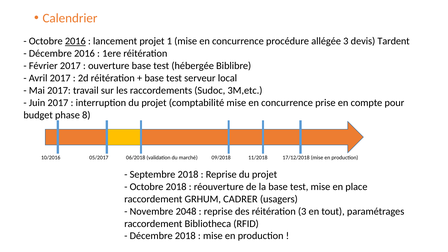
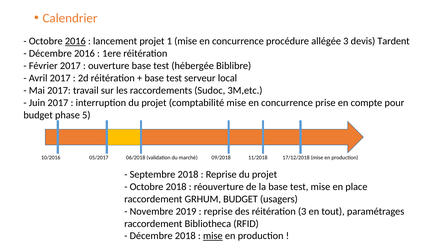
8: 8 -> 5
GRHUM CADRER: CADRER -> BUDGET
2048: 2048 -> 2019
mise at (213, 236) underline: none -> present
